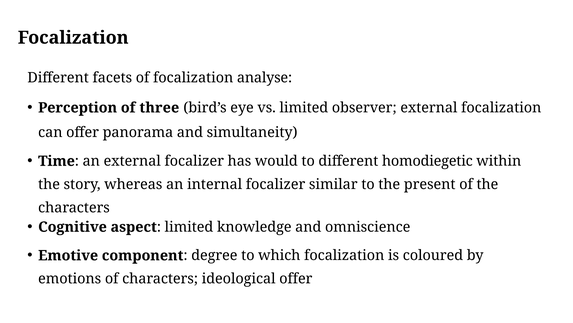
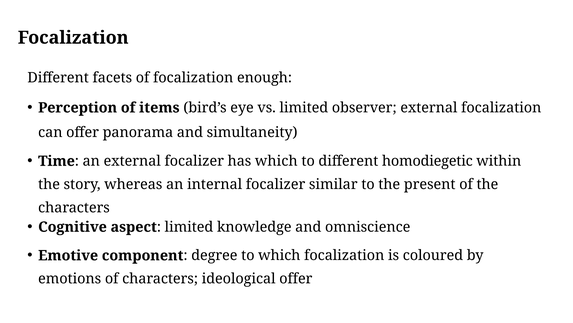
analyse: analyse -> enough
three: three -> items
has would: would -> which
